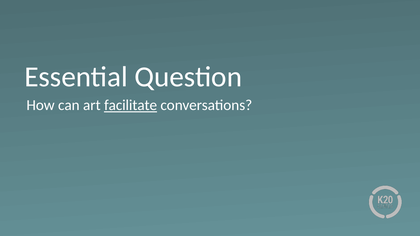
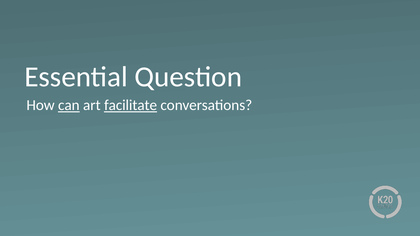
can underline: none -> present
